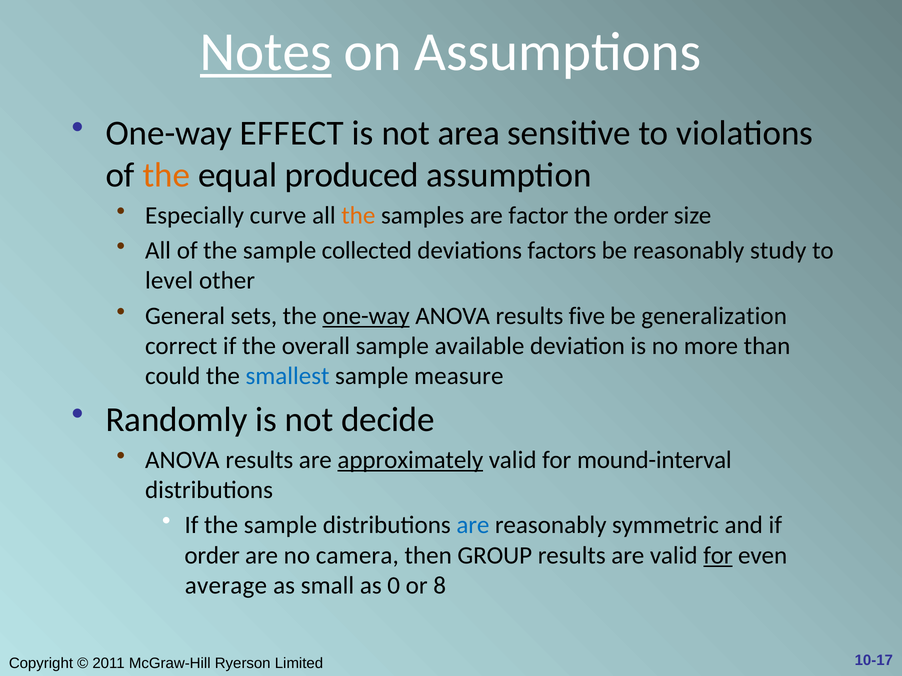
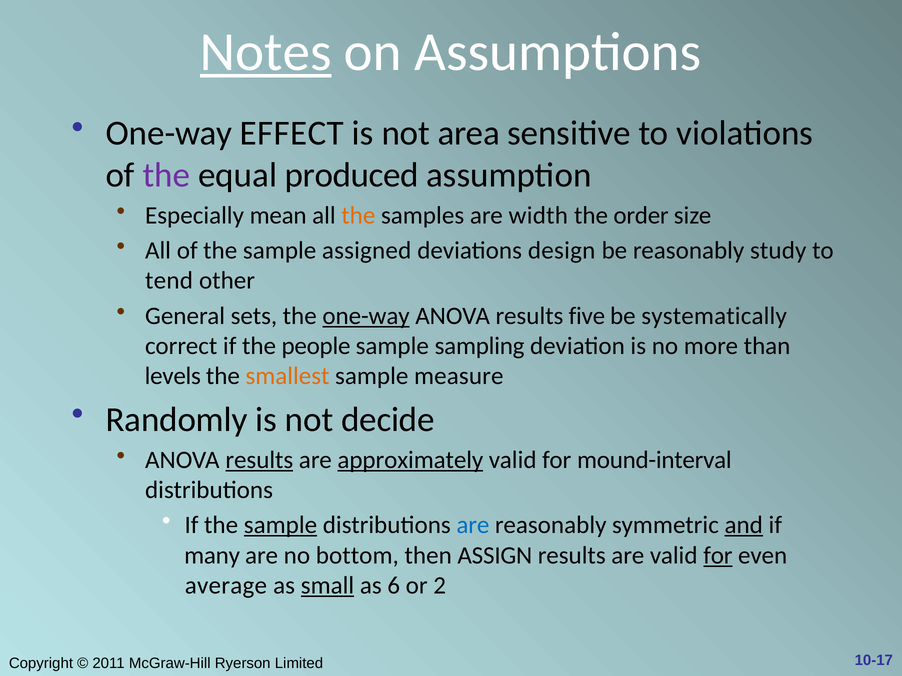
the at (166, 175) colour: orange -> purple
curve: curve -> mean
factor: factor -> width
collected: collected -> assigned
factors: factors -> design
level: level -> tend
generalization: generalization -> systematically
overall: overall -> people
available: available -> sampling
could: could -> levels
smallest colour: blue -> orange
results at (259, 460) underline: none -> present
sample at (280, 526) underline: none -> present
and underline: none -> present
order at (212, 556): order -> many
camera: camera -> bottom
GROUP: GROUP -> ASSIGN
small underline: none -> present
0: 0 -> 6
8: 8 -> 2
